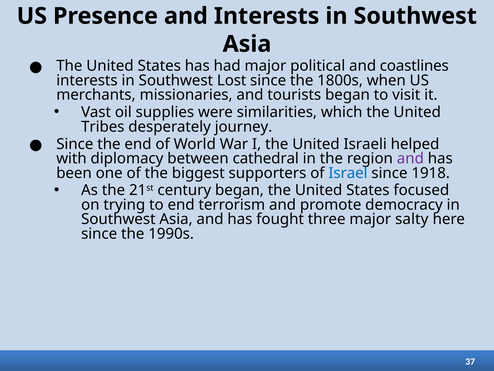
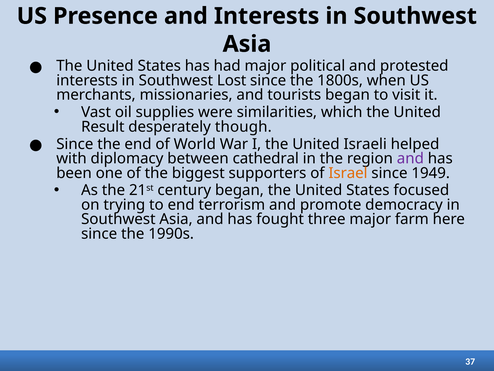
coastlines: coastlines -> protested
Tribes: Tribes -> Result
journey: journey -> though
Israel colour: blue -> orange
1918: 1918 -> 1949
salty: salty -> farm
